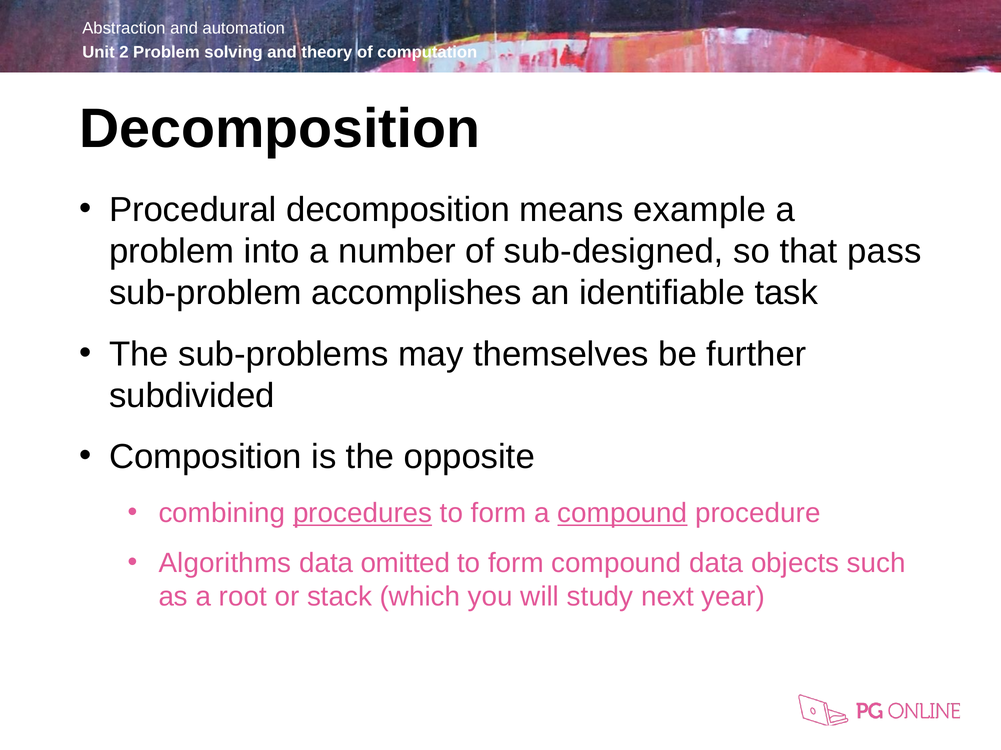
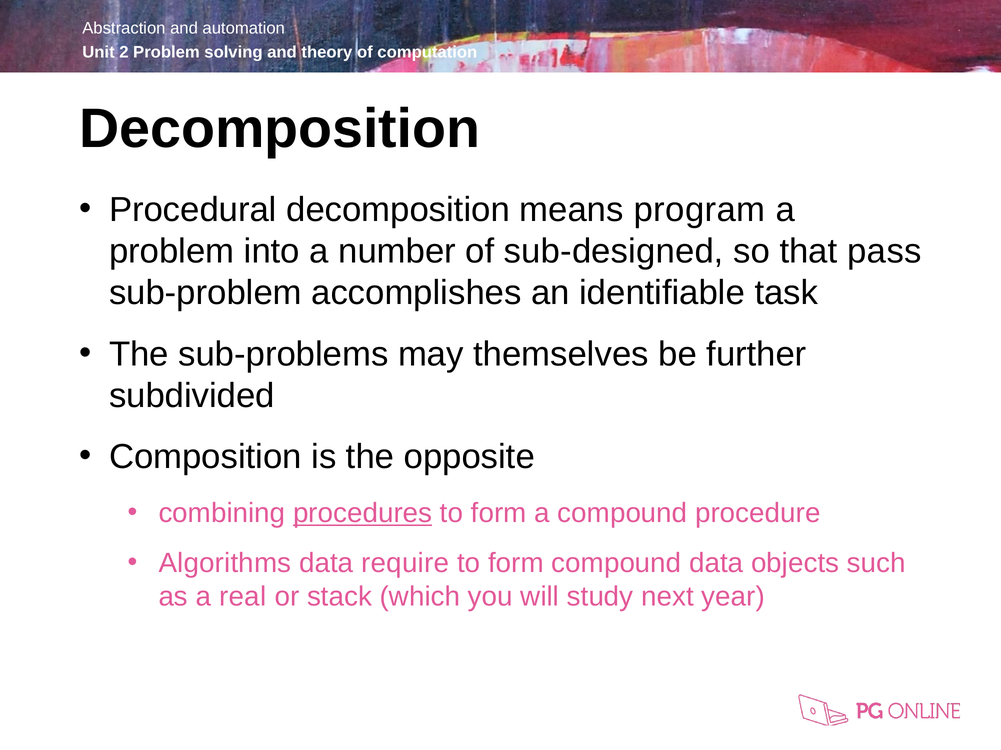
example: example -> program
compound at (622, 514) underline: present -> none
omitted: omitted -> require
root: root -> real
